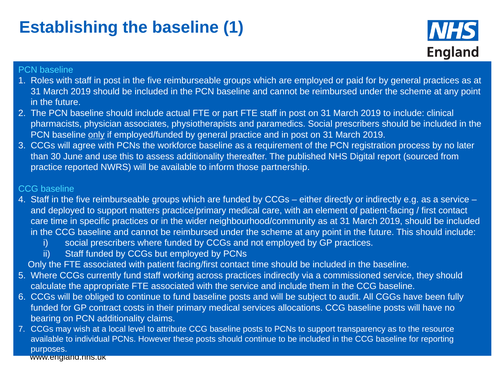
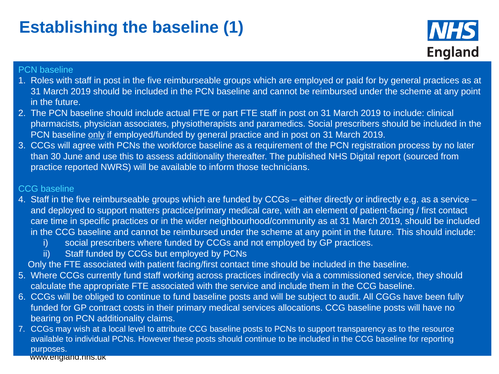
partnership: partnership -> technicians
